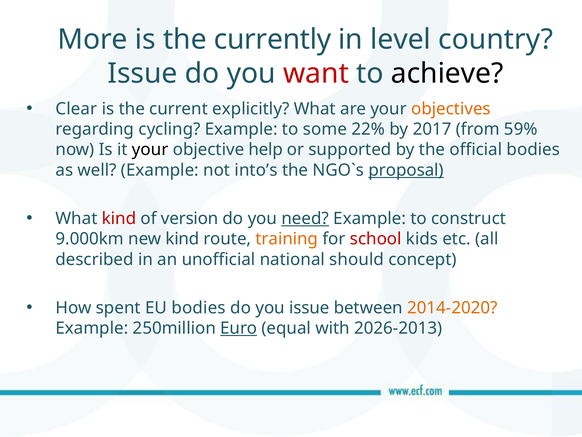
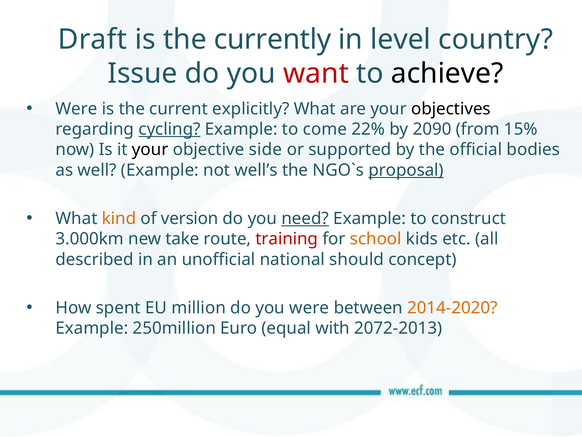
More: More -> Draft
Clear at (76, 109): Clear -> Were
objectives colour: orange -> black
cycling underline: none -> present
some: some -> come
2017: 2017 -> 2090
59%: 59% -> 15%
help: help -> side
into’s: into’s -> well’s
kind at (119, 218) colour: red -> orange
9.000km: 9.000km -> 3.000km
new kind: kind -> take
training colour: orange -> red
school colour: red -> orange
EU bodies: bodies -> million
you issue: issue -> were
Euro underline: present -> none
2026-2013: 2026-2013 -> 2072-2013
